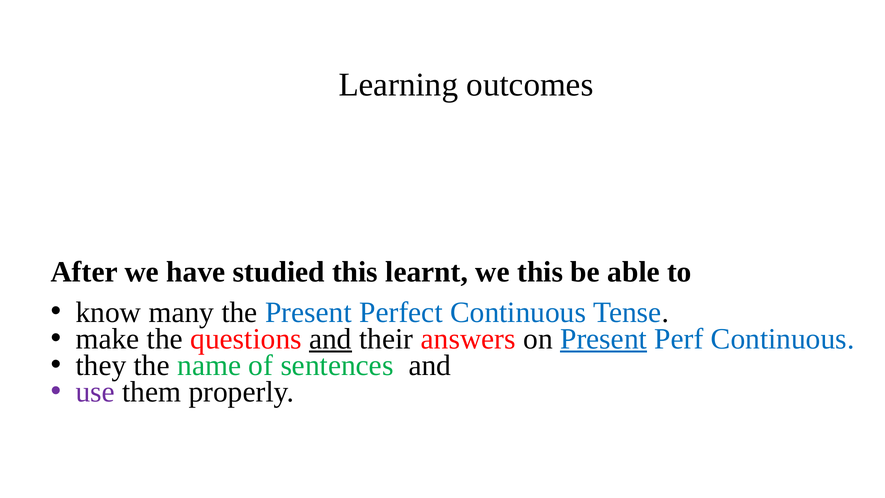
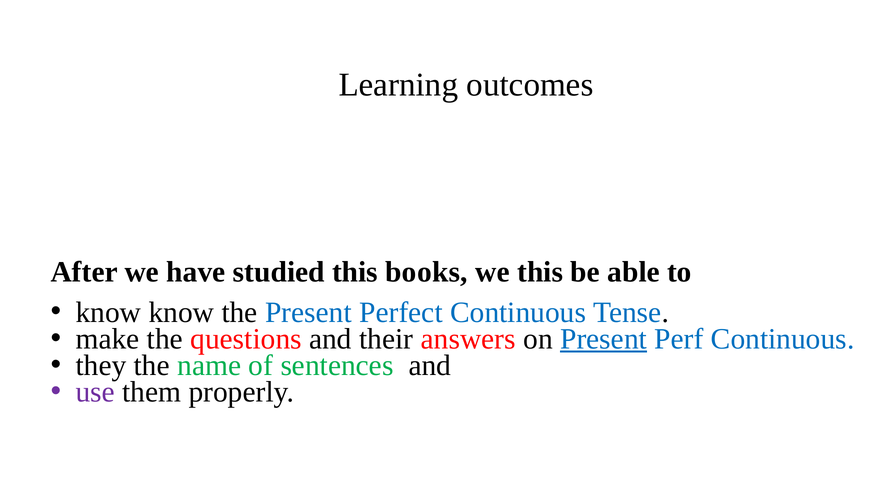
learnt: learnt -> books
know many: many -> know
and at (330, 339) underline: present -> none
